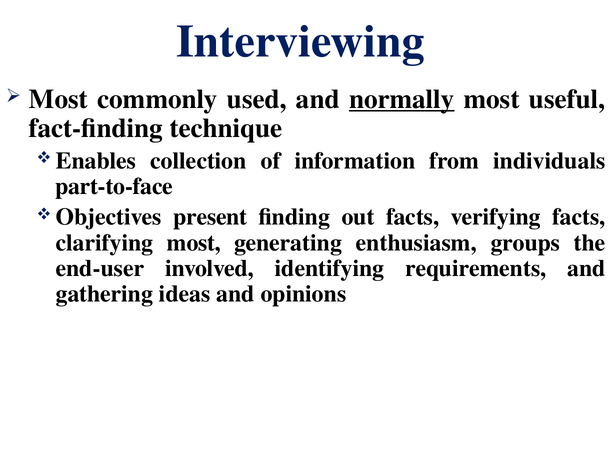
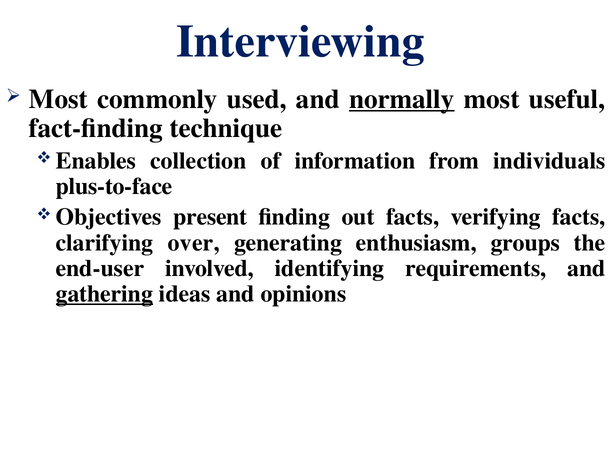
part-to-face: part-to-face -> plus-to-face
clarifying most: most -> over
gathering underline: none -> present
